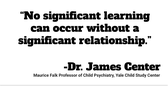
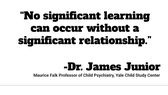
James Center: Center -> Junior
